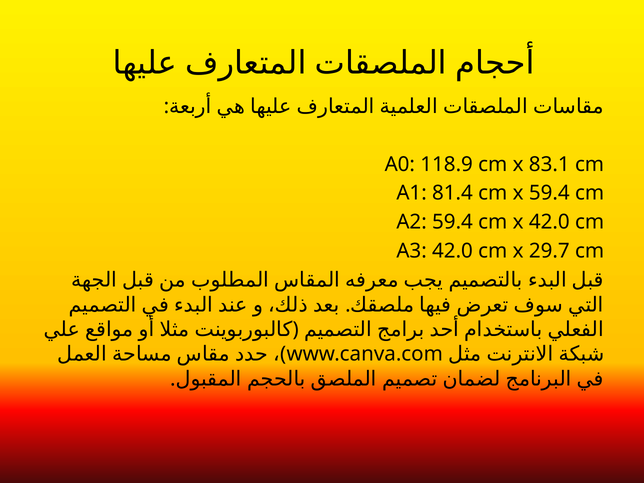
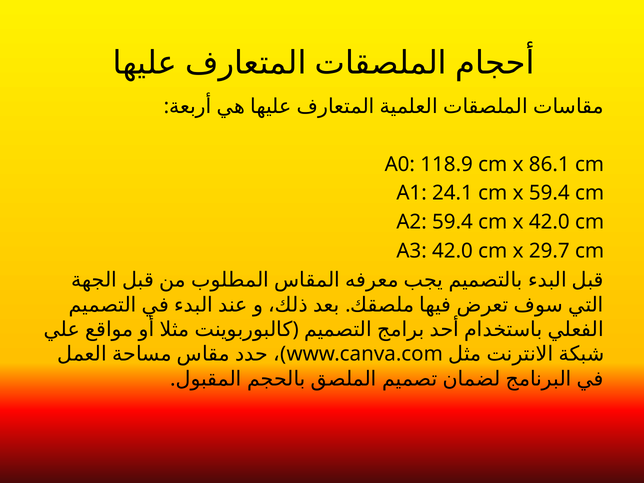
83.1: 83.1 -> 86.1
81.4: 81.4 -> 24.1
